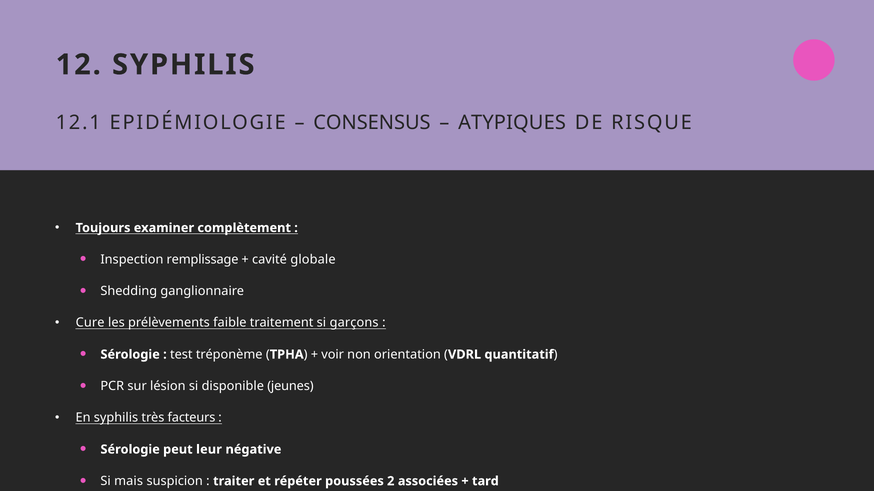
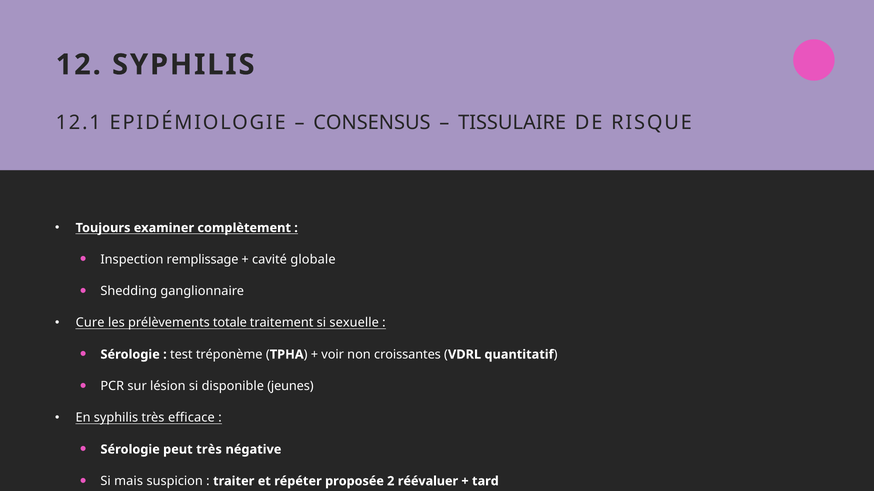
ATYPIQUES: ATYPIQUES -> TISSULAIRE
faible: faible -> totale
garçons: garçons -> sexuelle
orientation: orientation -> croissantes
facteurs: facteurs -> efficace
peut leur: leur -> très
poussées: poussées -> proposée
associées: associées -> réévaluer
